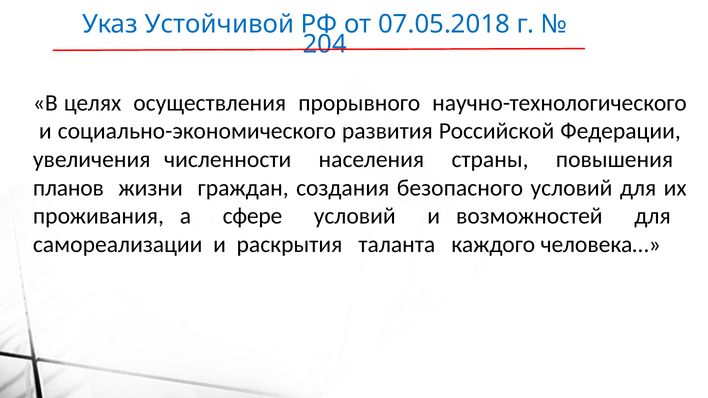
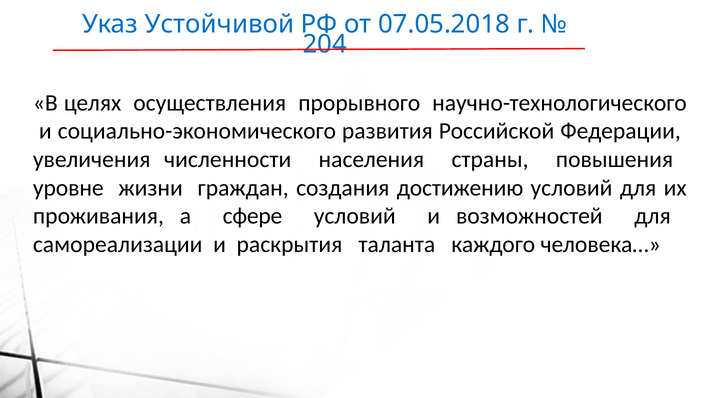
планов: планов -> уровне
безопасного: безопасного -> достижению
